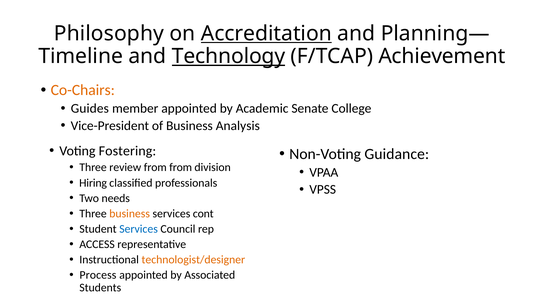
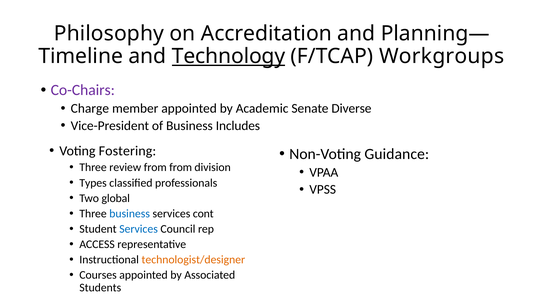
Accreditation underline: present -> none
Achievement: Achievement -> Workgroups
Co-Chairs colour: orange -> purple
Guides: Guides -> Charge
College: College -> Diverse
Analysis: Analysis -> Includes
Hiring: Hiring -> Types
needs: needs -> global
business at (130, 214) colour: orange -> blue
Process: Process -> Courses
